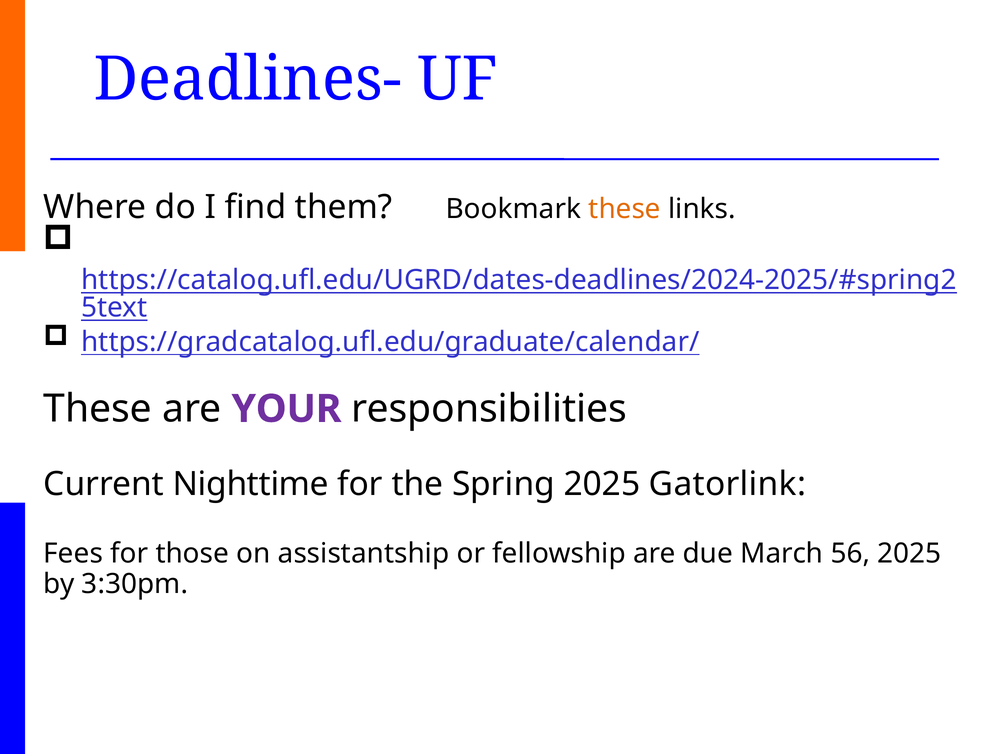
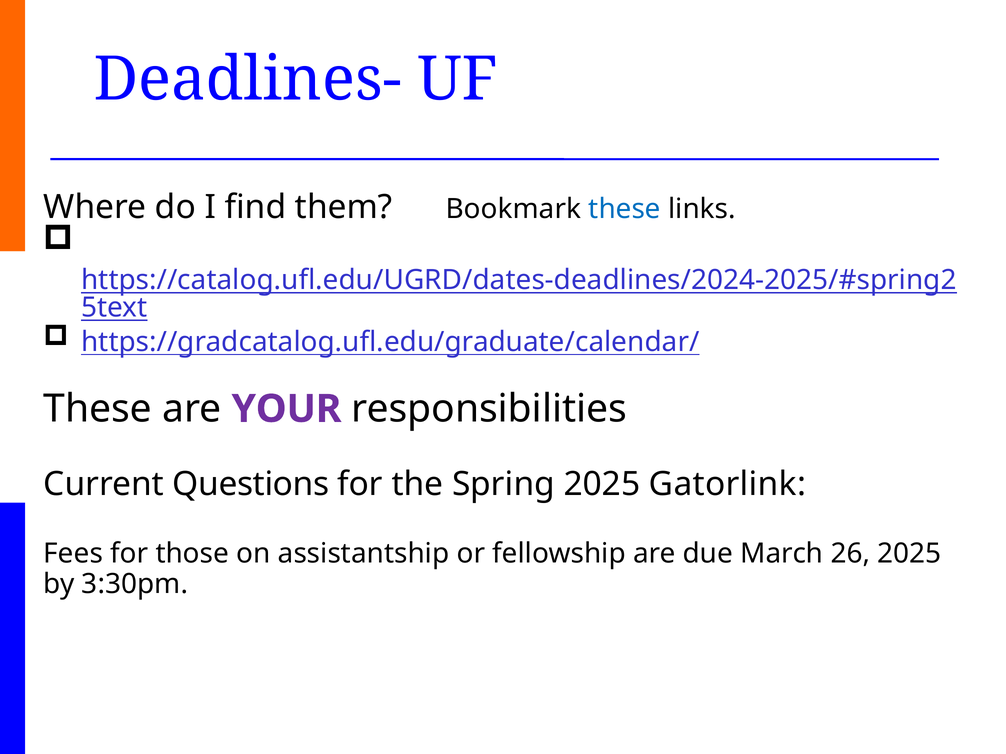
these at (625, 209) colour: orange -> blue
Nighttime: Nighttime -> Questions
56: 56 -> 26
